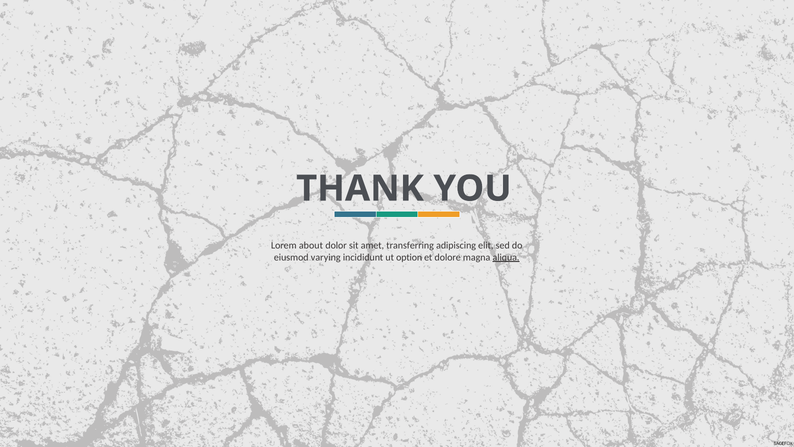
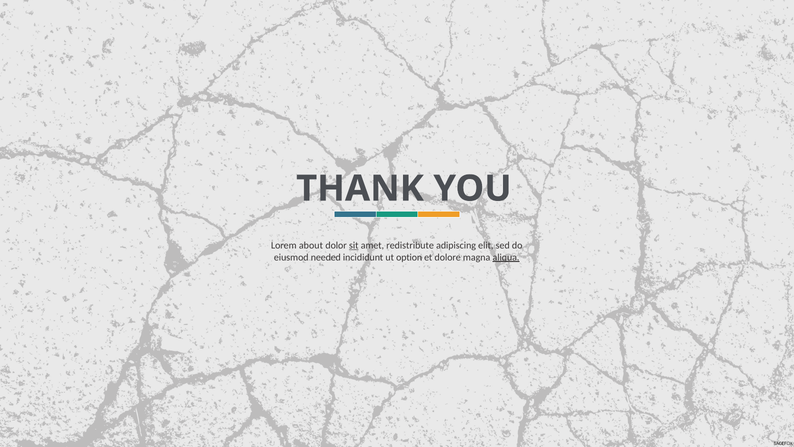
sit underline: none -> present
transferring: transferring -> redistribute
varying: varying -> needed
